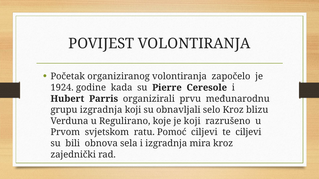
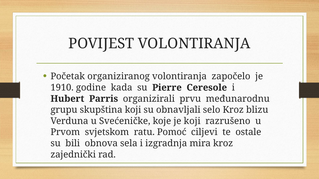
1924: 1924 -> 1910
grupu izgradnja: izgradnja -> skupština
Regulirano: Regulirano -> Svećeničke
te ciljevi: ciljevi -> ostale
